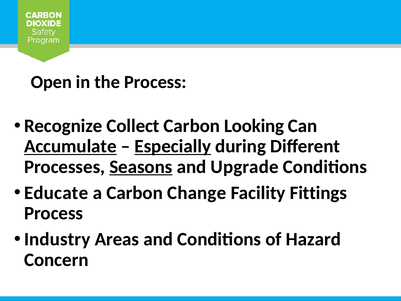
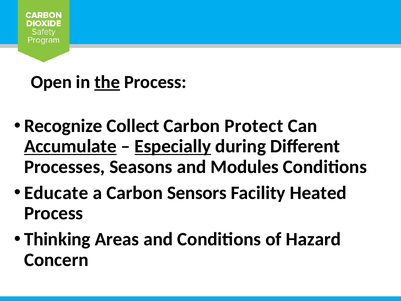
the underline: none -> present
Looking: Looking -> Protect
Seasons underline: present -> none
Upgrade: Upgrade -> Modules
Change: Change -> Sensors
Fittings: Fittings -> Heated
Industry: Industry -> Thinking
